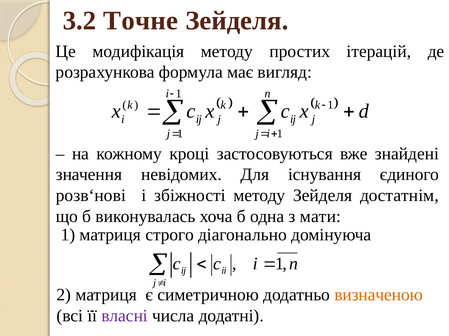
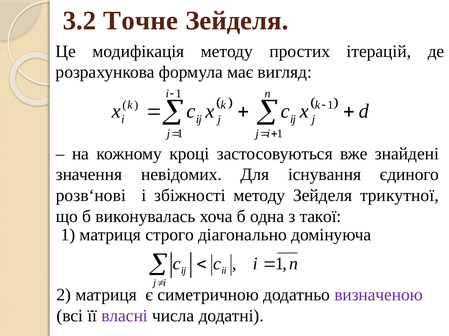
достатнім: достатнім -> трикутної
мати: мати -> такої
визначеною colour: orange -> purple
